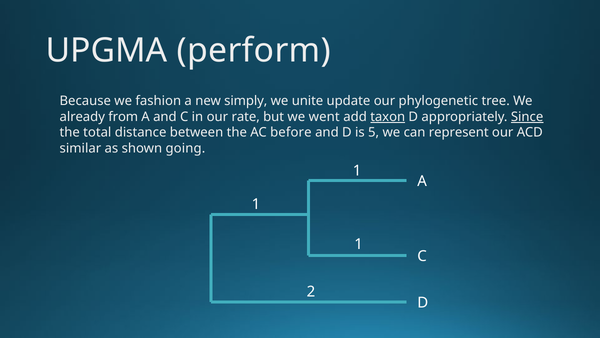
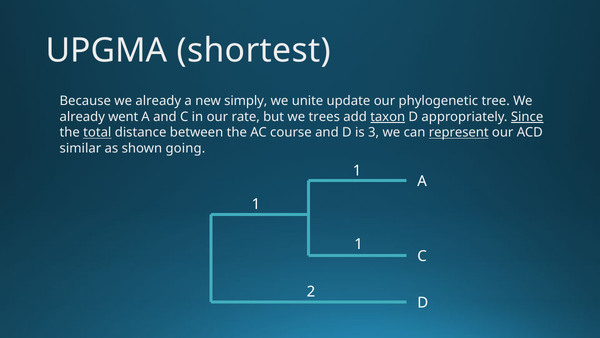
perform: perform -> shortest
Because we fashion: fashion -> already
from: from -> went
went: went -> trees
total underline: none -> present
before: before -> course
5: 5 -> 3
represent underline: none -> present
